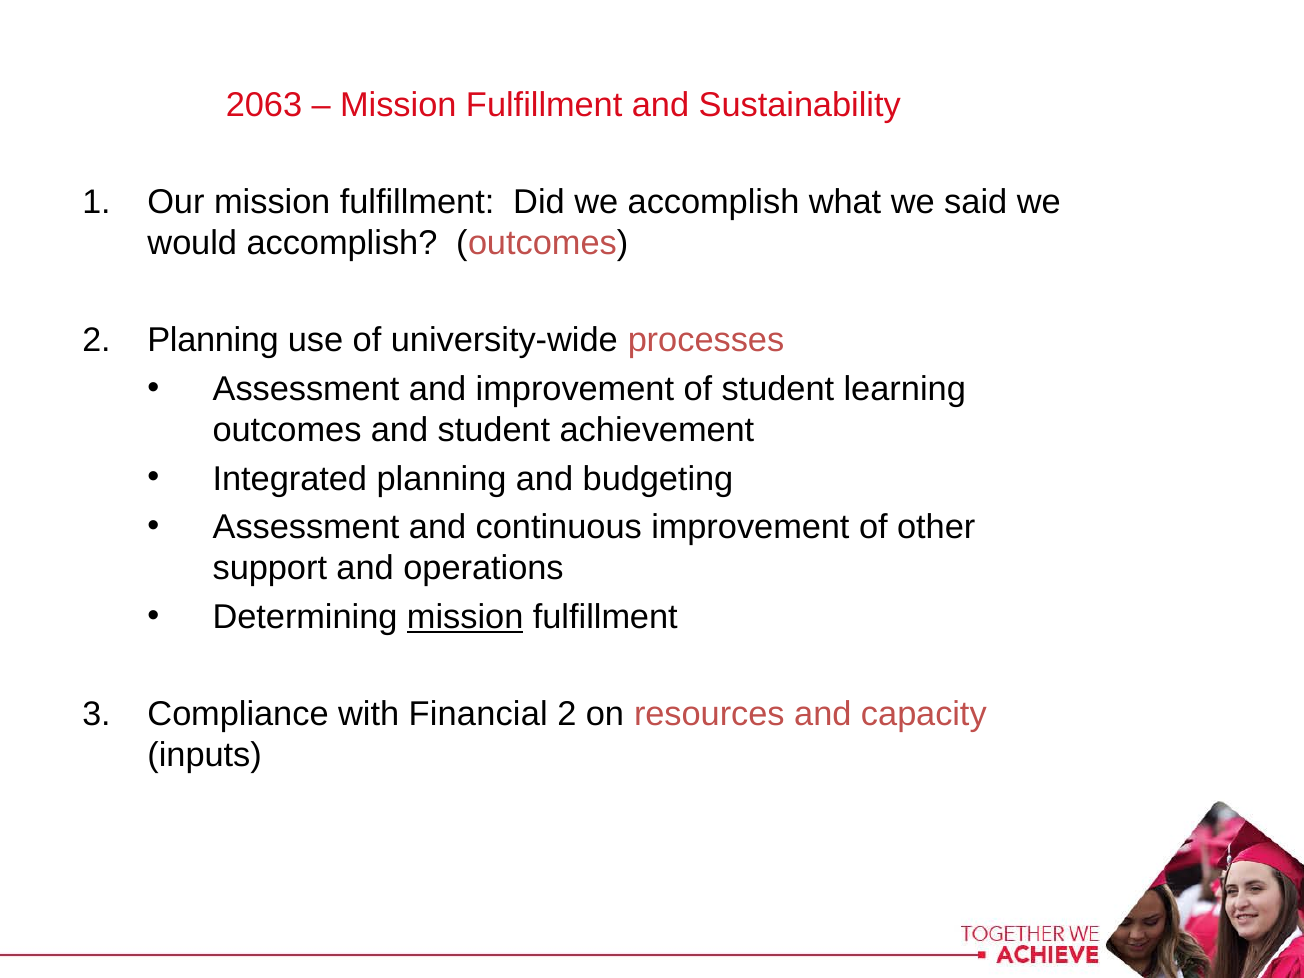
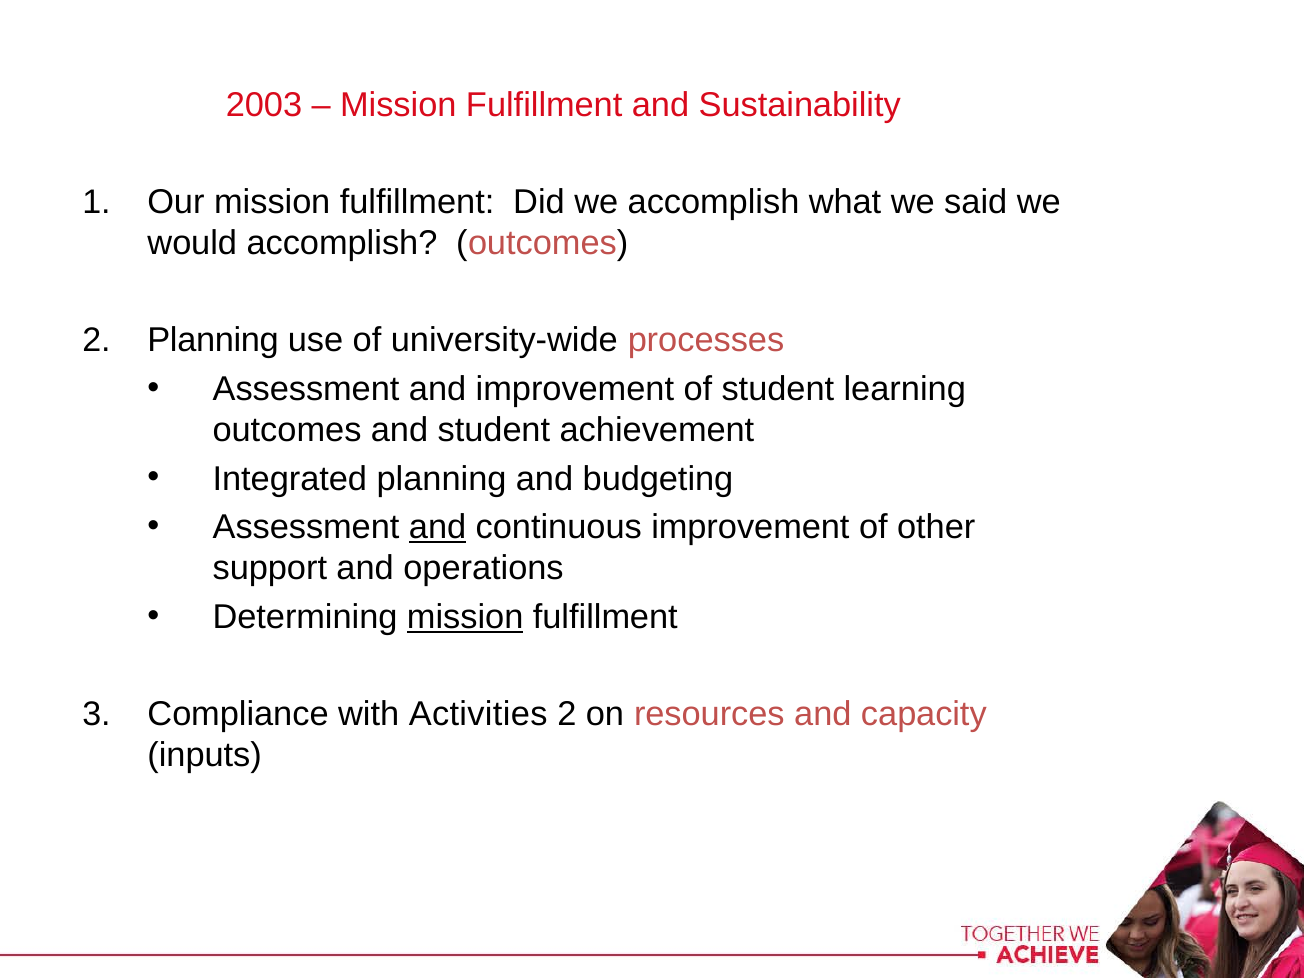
2063: 2063 -> 2003
and at (438, 527) underline: none -> present
Financial: Financial -> Activities
